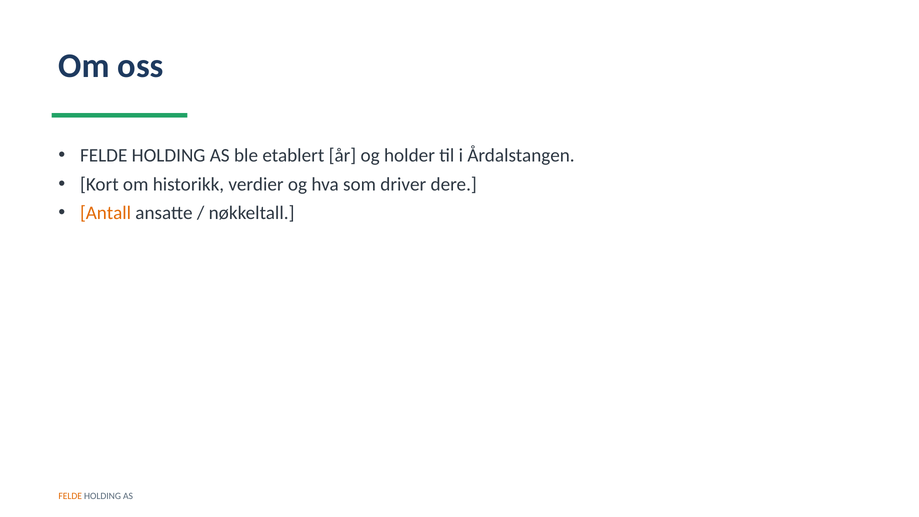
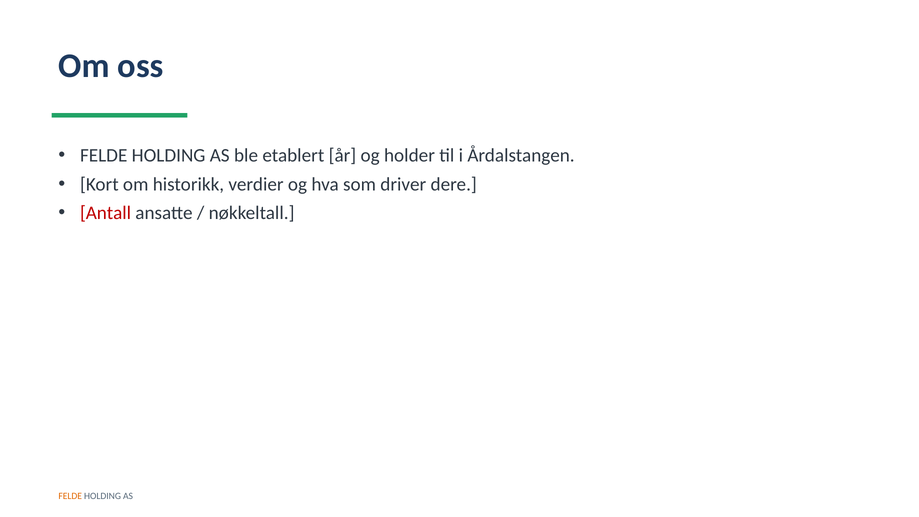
Antall colour: orange -> red
